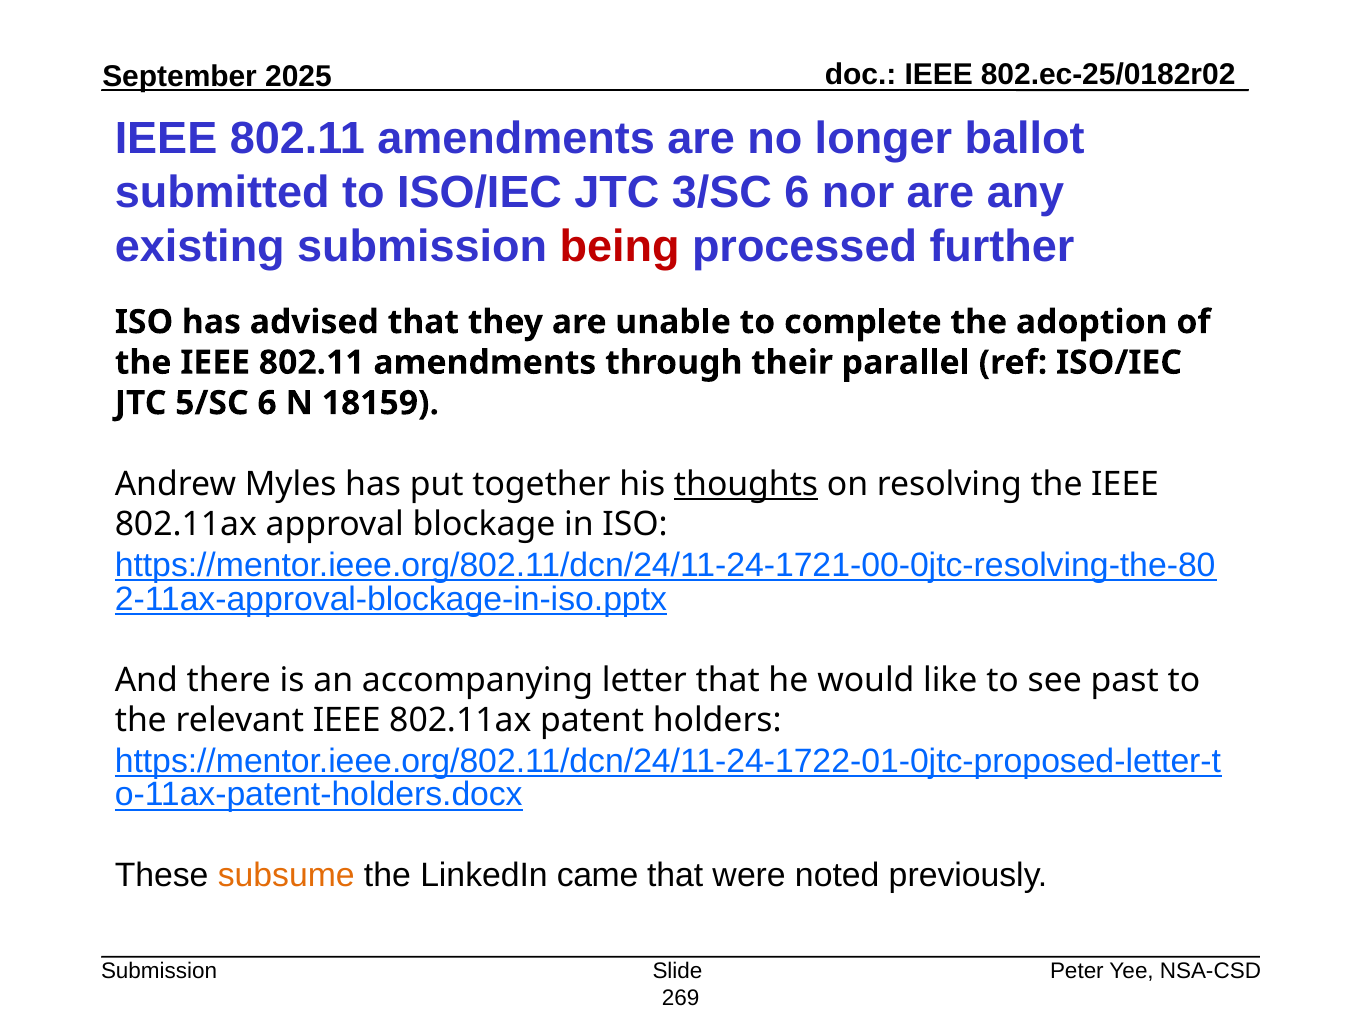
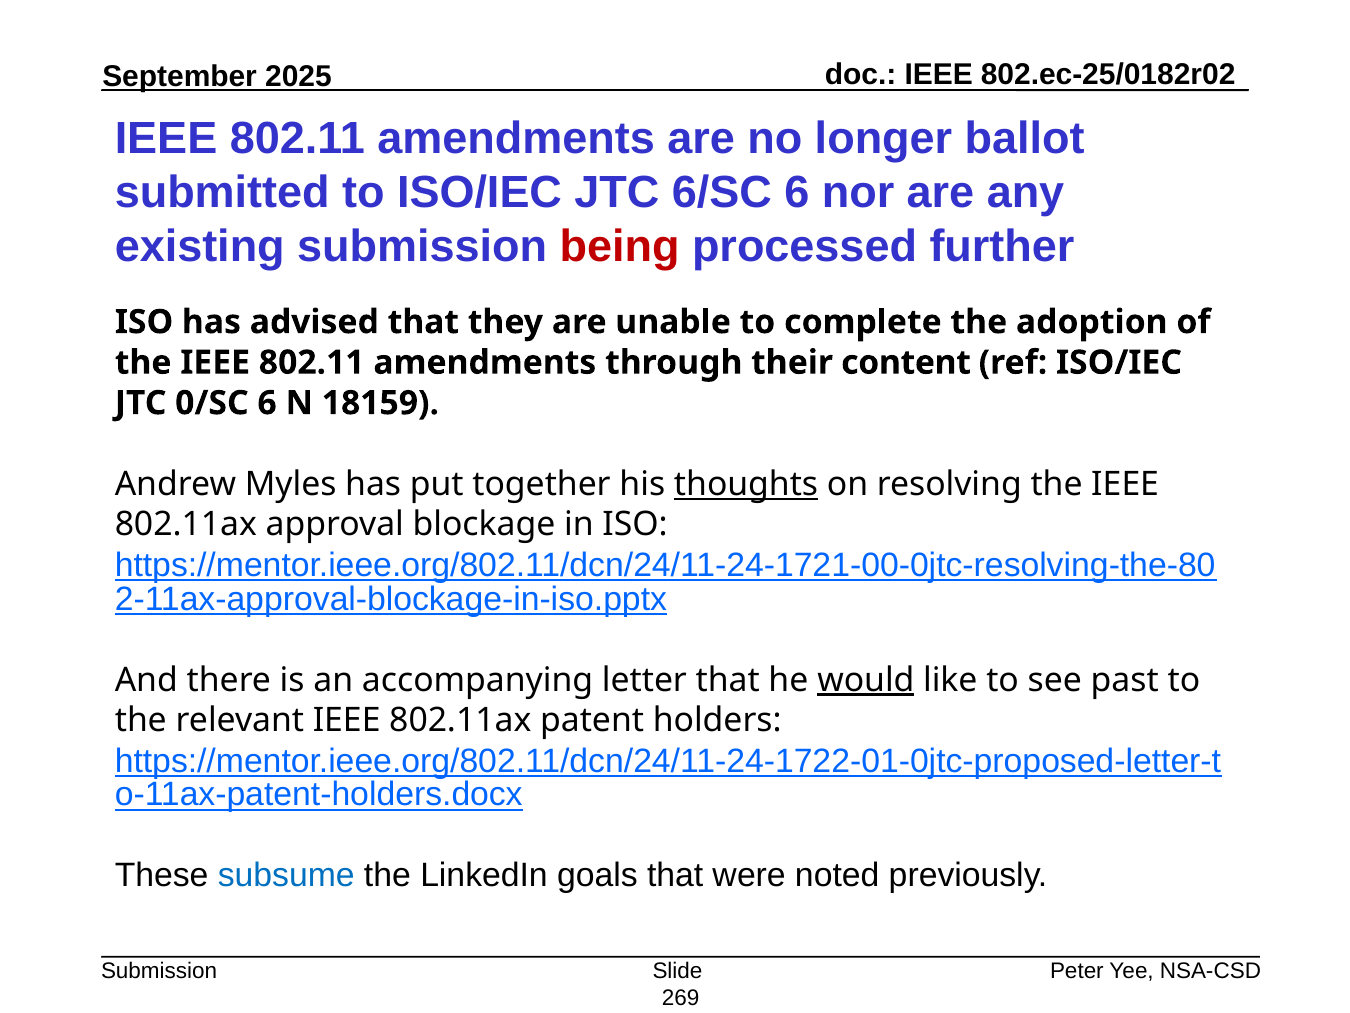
3/SC: 3/SC -> 6/SC
parallel: parallel -> content
5/SC: 5/SC -> 0/SC
would underline: none -> present
subsume colour: orange -> blue
came: came -> goals
